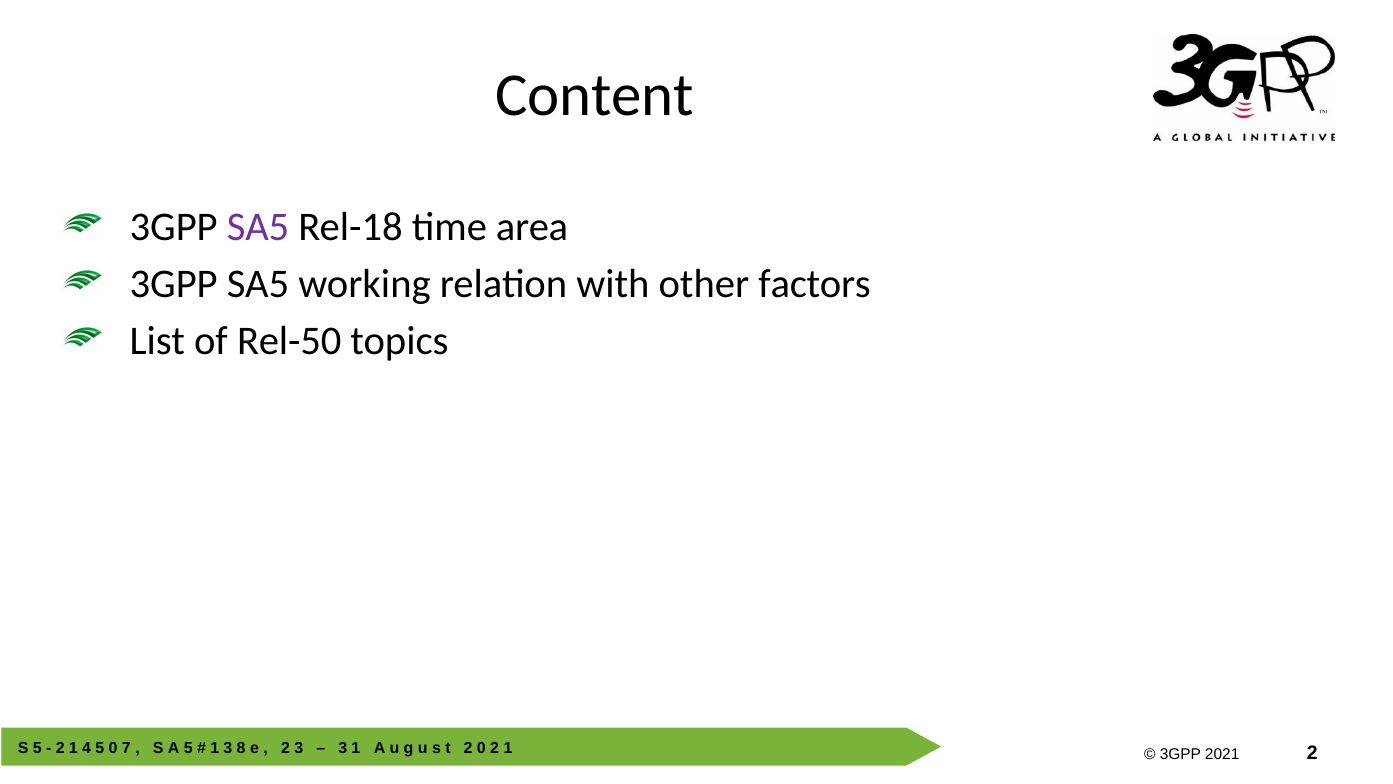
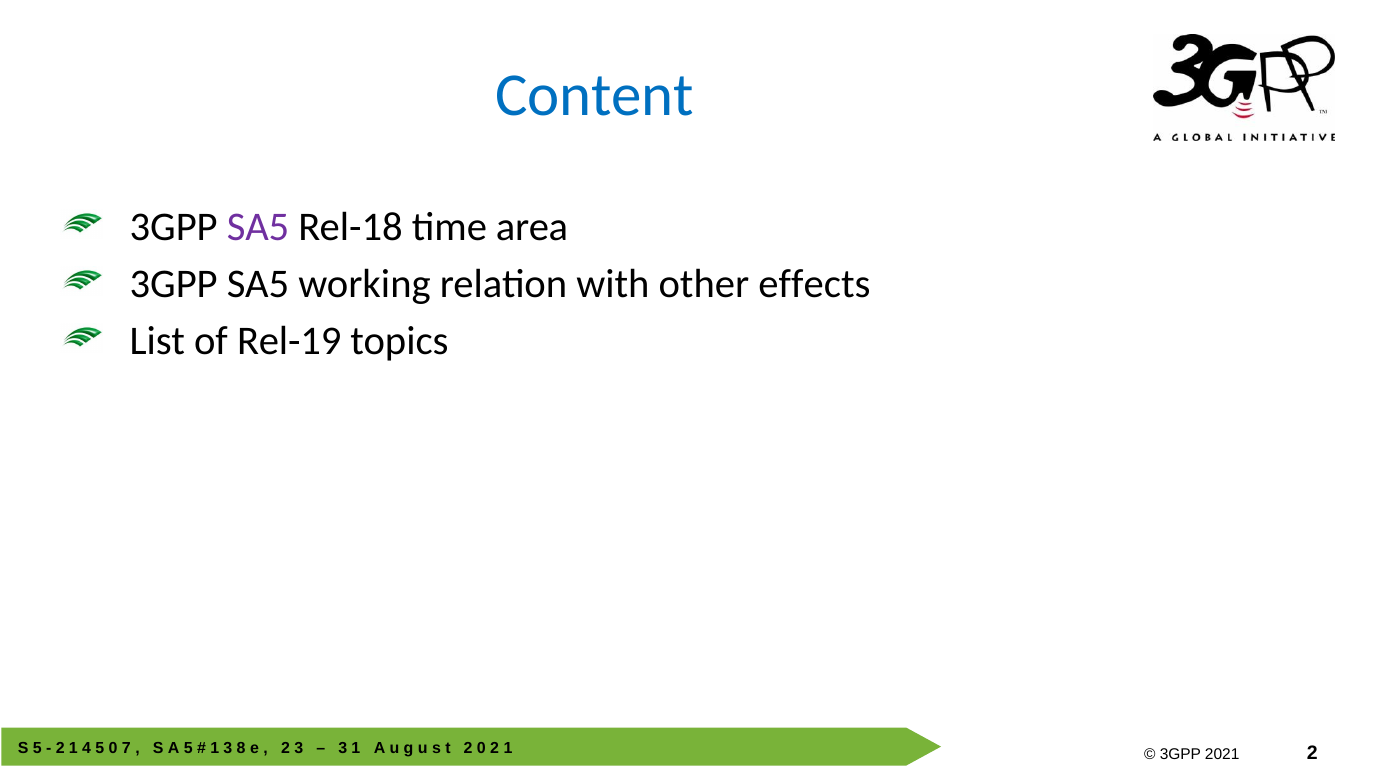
Content colour: black -> blue
factors: factors -> effects
Rel-50: Rel-50 -> Rel-19
